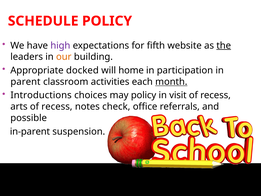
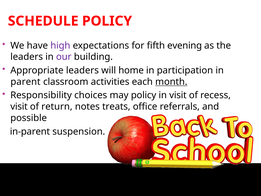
website: website -> evening
the underline: present -> none
our colour: orange -> purple
Appropriate docked: docked -> leaders
Introductions: Introductions -> Responsibility
arts at (19, 106): arts -> visit
recess at (57, 106): recess -> return
check: check -> treats
